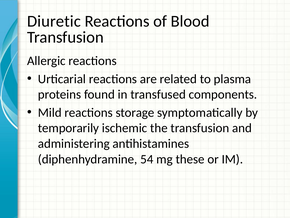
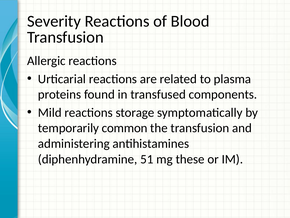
Diuretic: Diuretic -> Severity
ischemic: ischemic -> common
54: 54 -> 51
